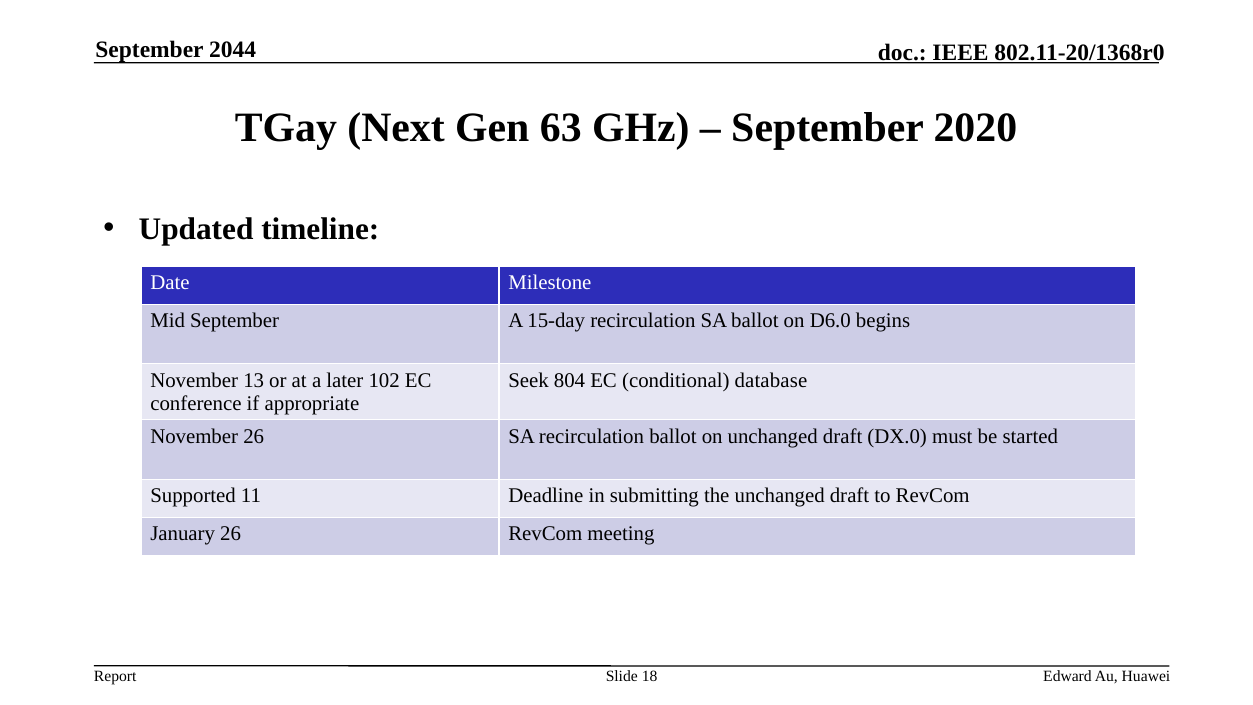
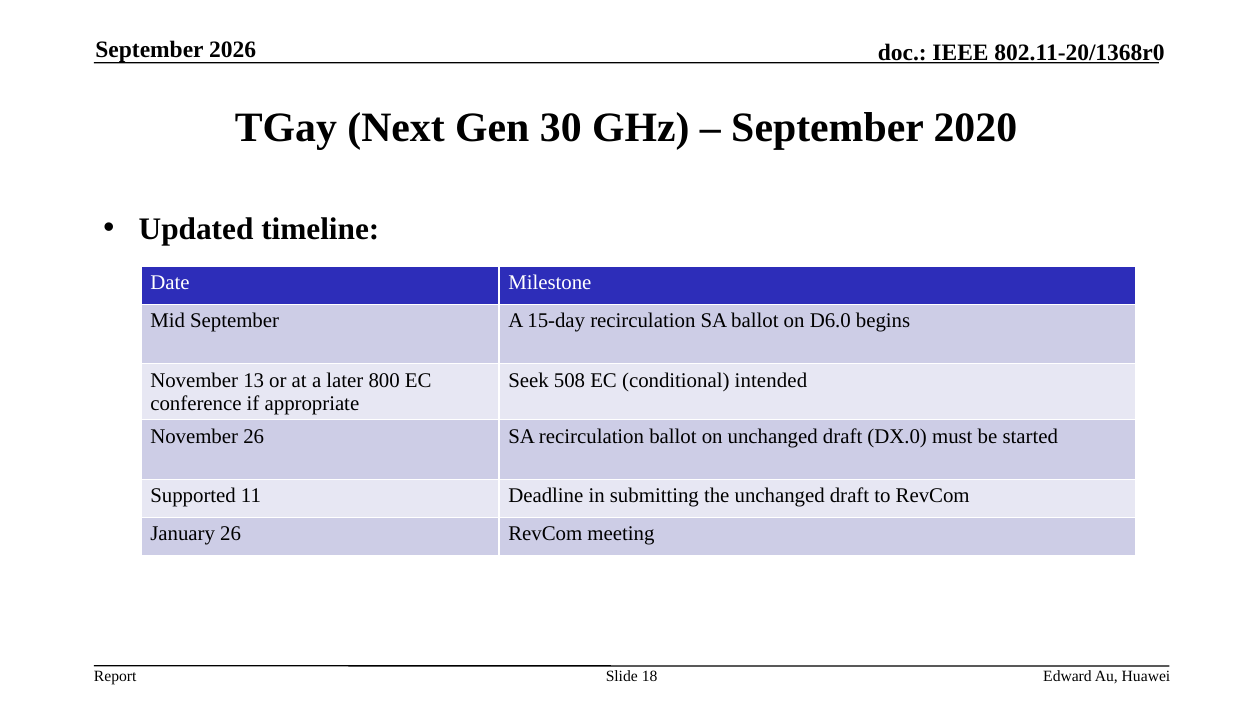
2044: 2044 -> 2026
63: 63 -> 30
102: 102 -> 800
804: 804 -> 508
database: database -> intended
